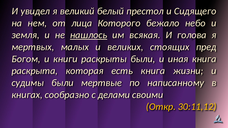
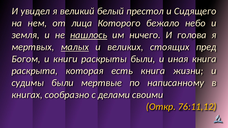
всякая: всякая -> ничего
малых underline: none -> present
30:11,12: 30:11,12 -> 76:11,12
